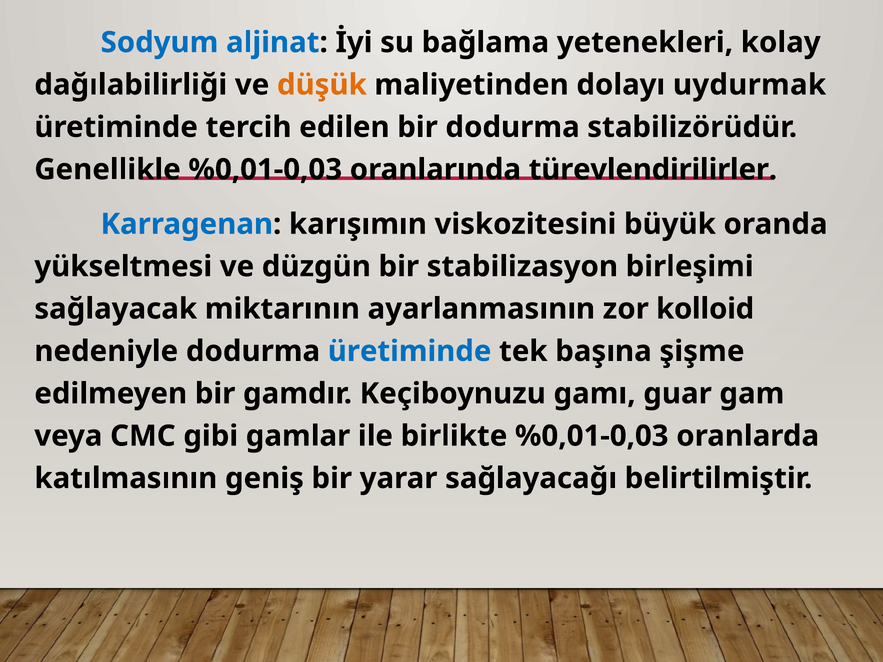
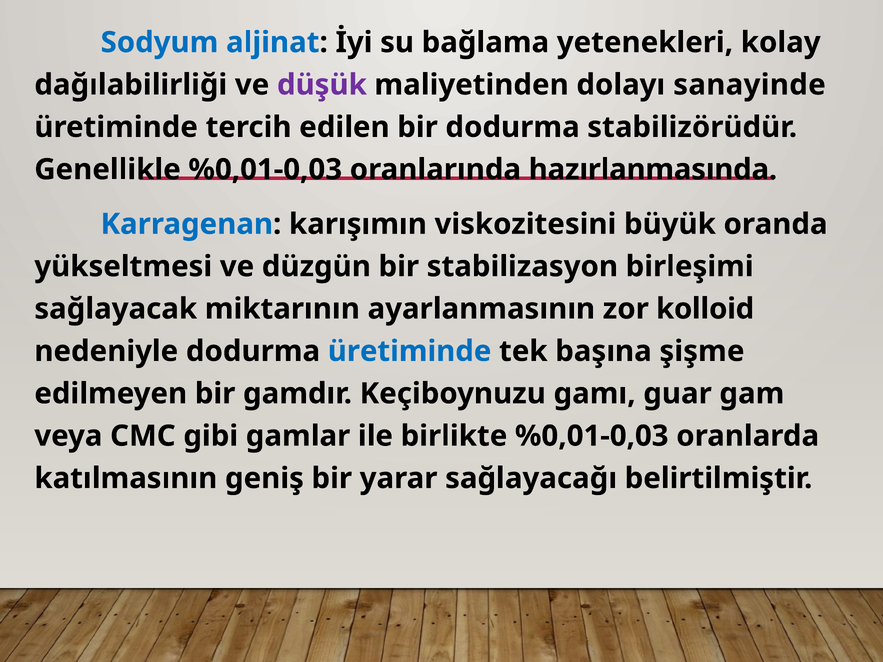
düşük colour: orange -> purple
uydurmak: uydurmak -> sanayinde
türevlendirilirler: türevlendirilirler -> hazırlanmasında
